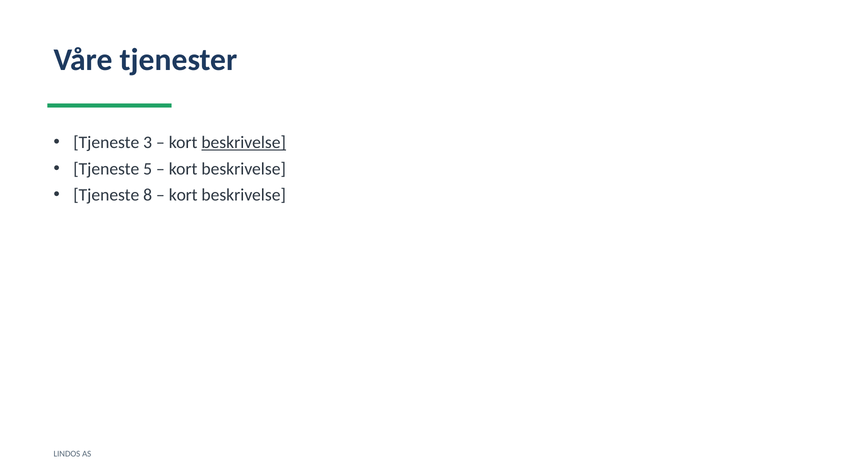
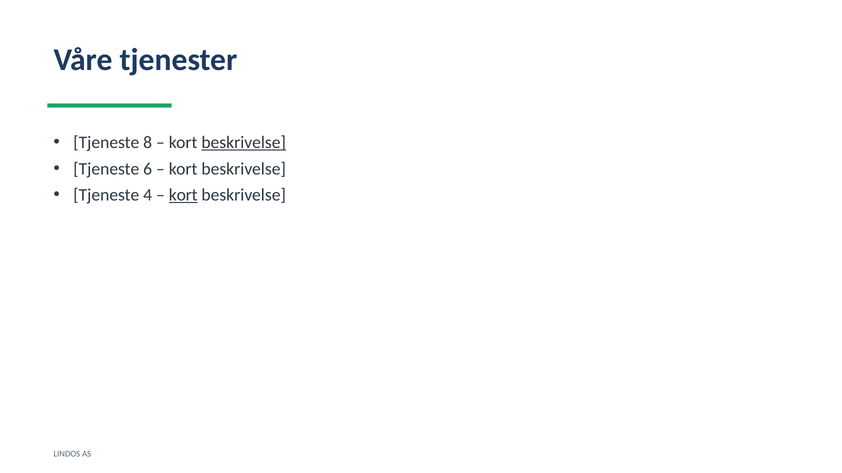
3: 3 -> 8
5: 5 -> 6
8: 8 -> 4
kort at (183, 195) underline: none -> present
